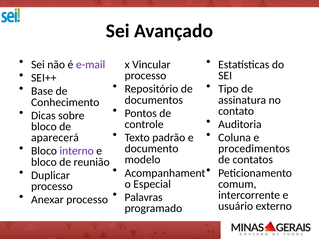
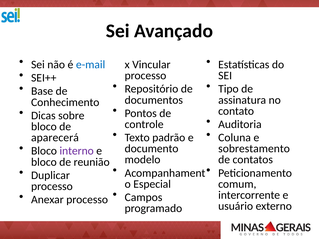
e-mail colour: purple -> blue
procedimentos: procedimentos -> sobrestamento
Palavras: Palavras -> Campos
